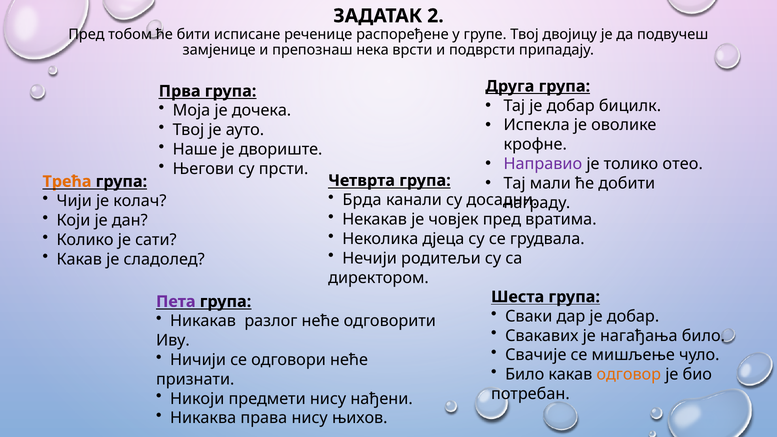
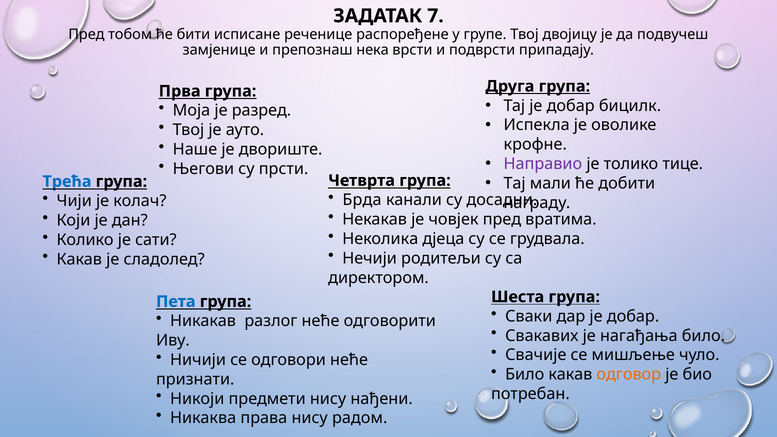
2: 2 -> 7
дочека: дочека -> разред
отео: отео -> тице
Трећа colour: orange -> blue
Пета colour: purple -> blue
њихов: њихов -> радом
